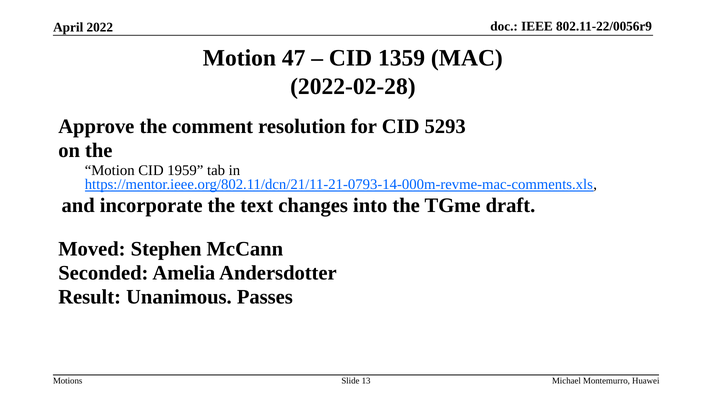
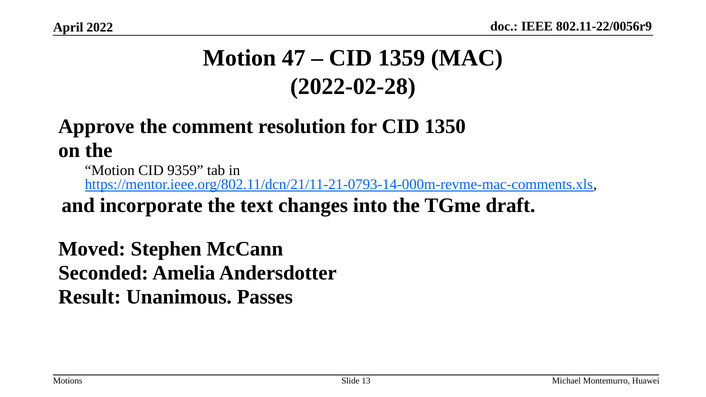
5293: 5293 -> 1350
1959: 1959 -> 9359
